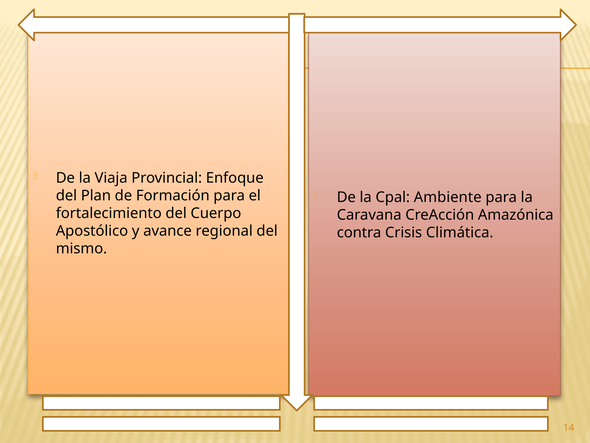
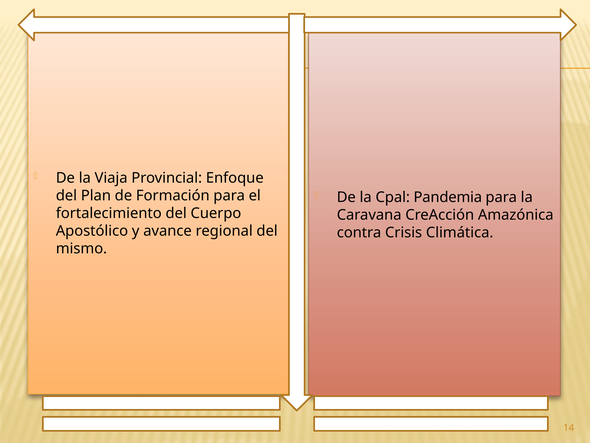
Ambiente: Ambiente -> Pandemia
